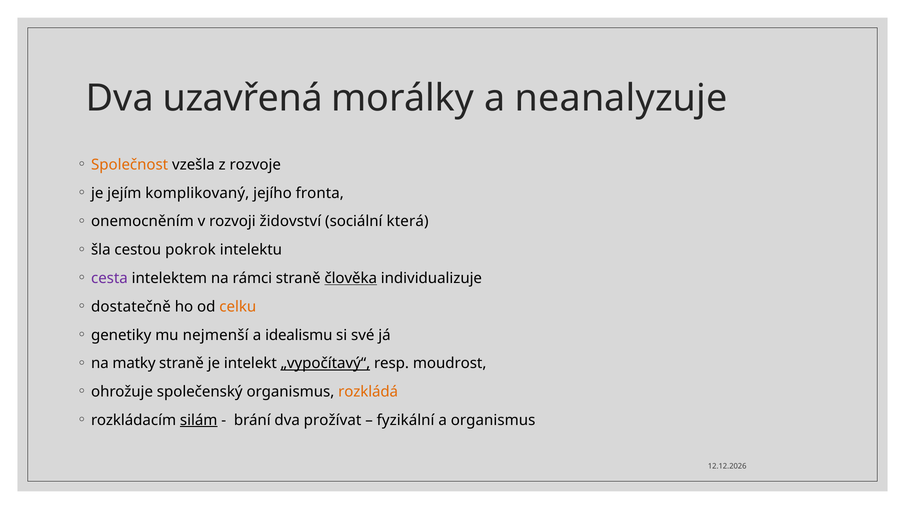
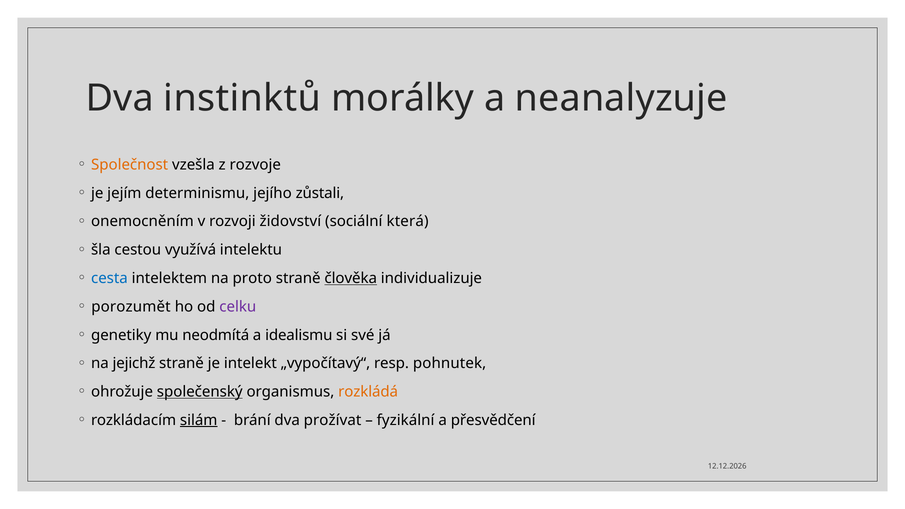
uzavřená: uzavřená -> instinktů
komplikovaný: komplikovaný -> determinismu
fronta: fronta -> zůstali
pokrok: pokrok -> využívá
cesta colour: purple -> blue
rámci: rámci -> proto
dostatečně: dostatečně -> porozumět
celku colour: orange -> purple
nejmenší: nejmenší -> neodmítá
matky: matky -> jejichž
„vypočítavý“ underline: present -> none
moudrost: moudrost -> pohnutek
společenský underline: none -> present
a organismus: organismus -> přesvědčení
